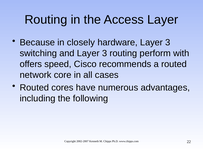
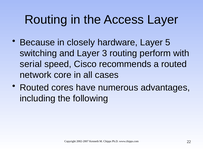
hardware Layer 3: 3 -> 5
offers: offers -> serial
